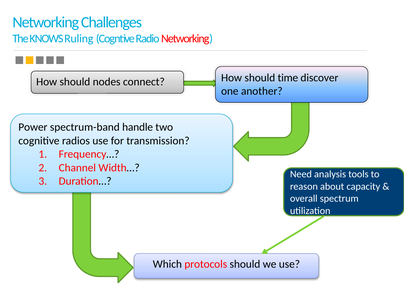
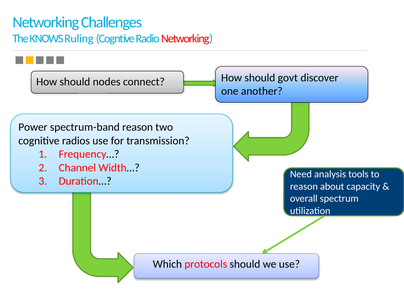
time: time -> govt
spectrum-band handle: handle -> reason
